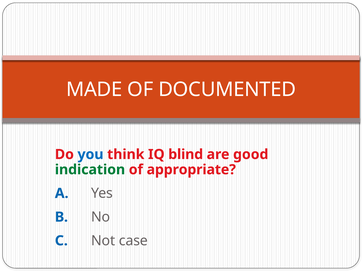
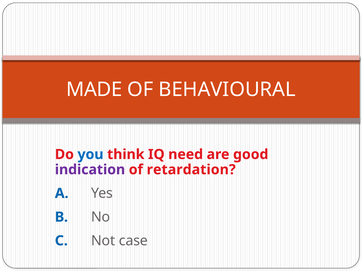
DOCUMENTED: DOCUMENTED -> BEHAVIOURAL
blind: blind -> need
indication colour: green -> purple
appropriate: appropriate -> retardation
